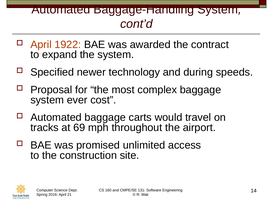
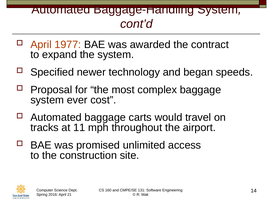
1922: 1922 -> 1977
during: during -> began
69: 69 -> 11
